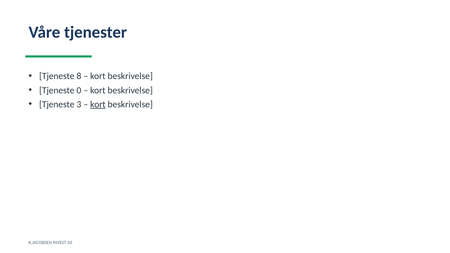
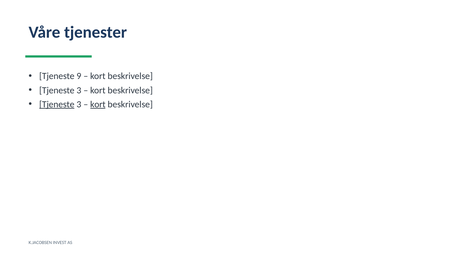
8: 8 -> 9
0 at (79, 90): 0 -> 3
Tjeneste at (57, 104) underline: none -> present
